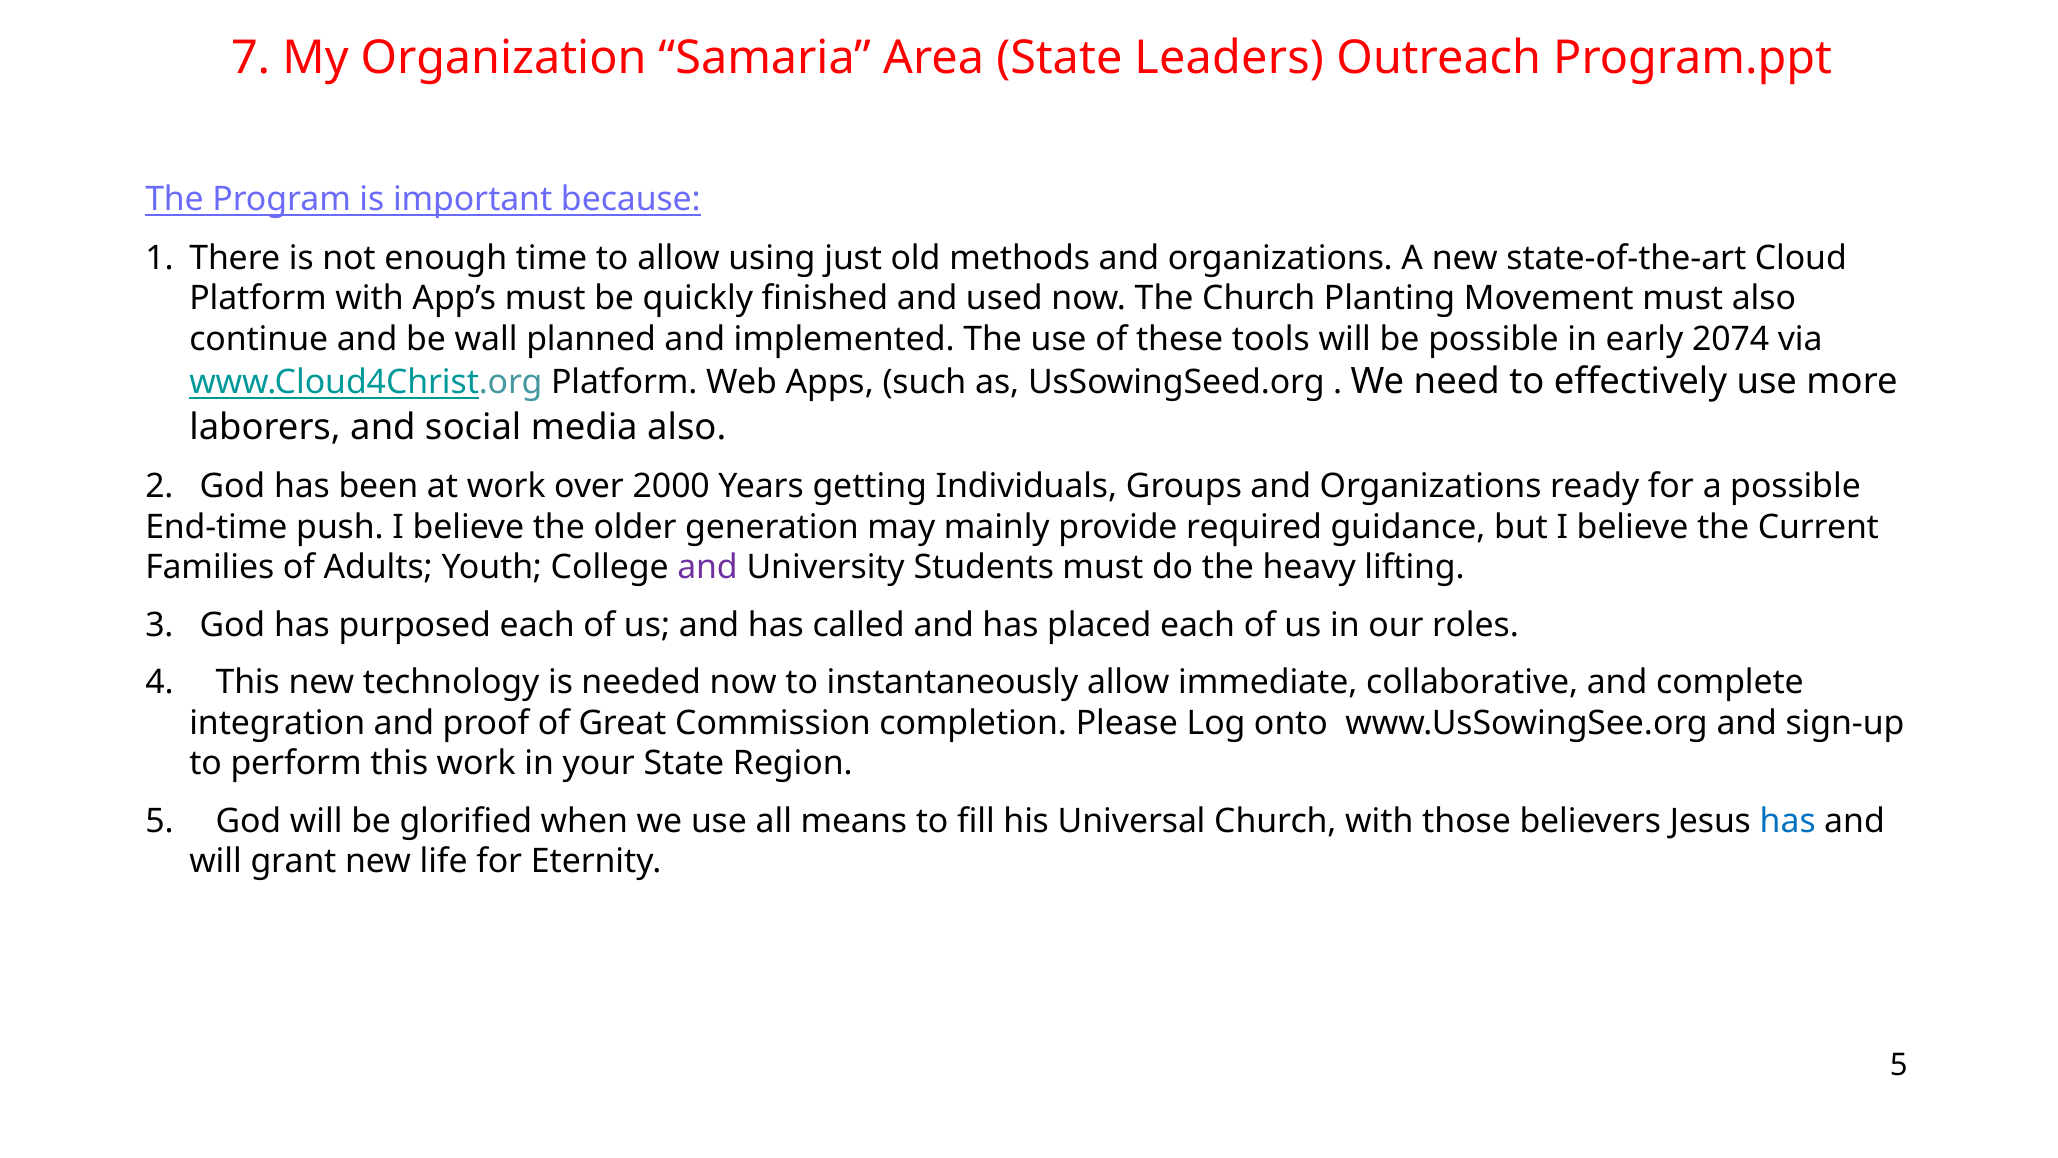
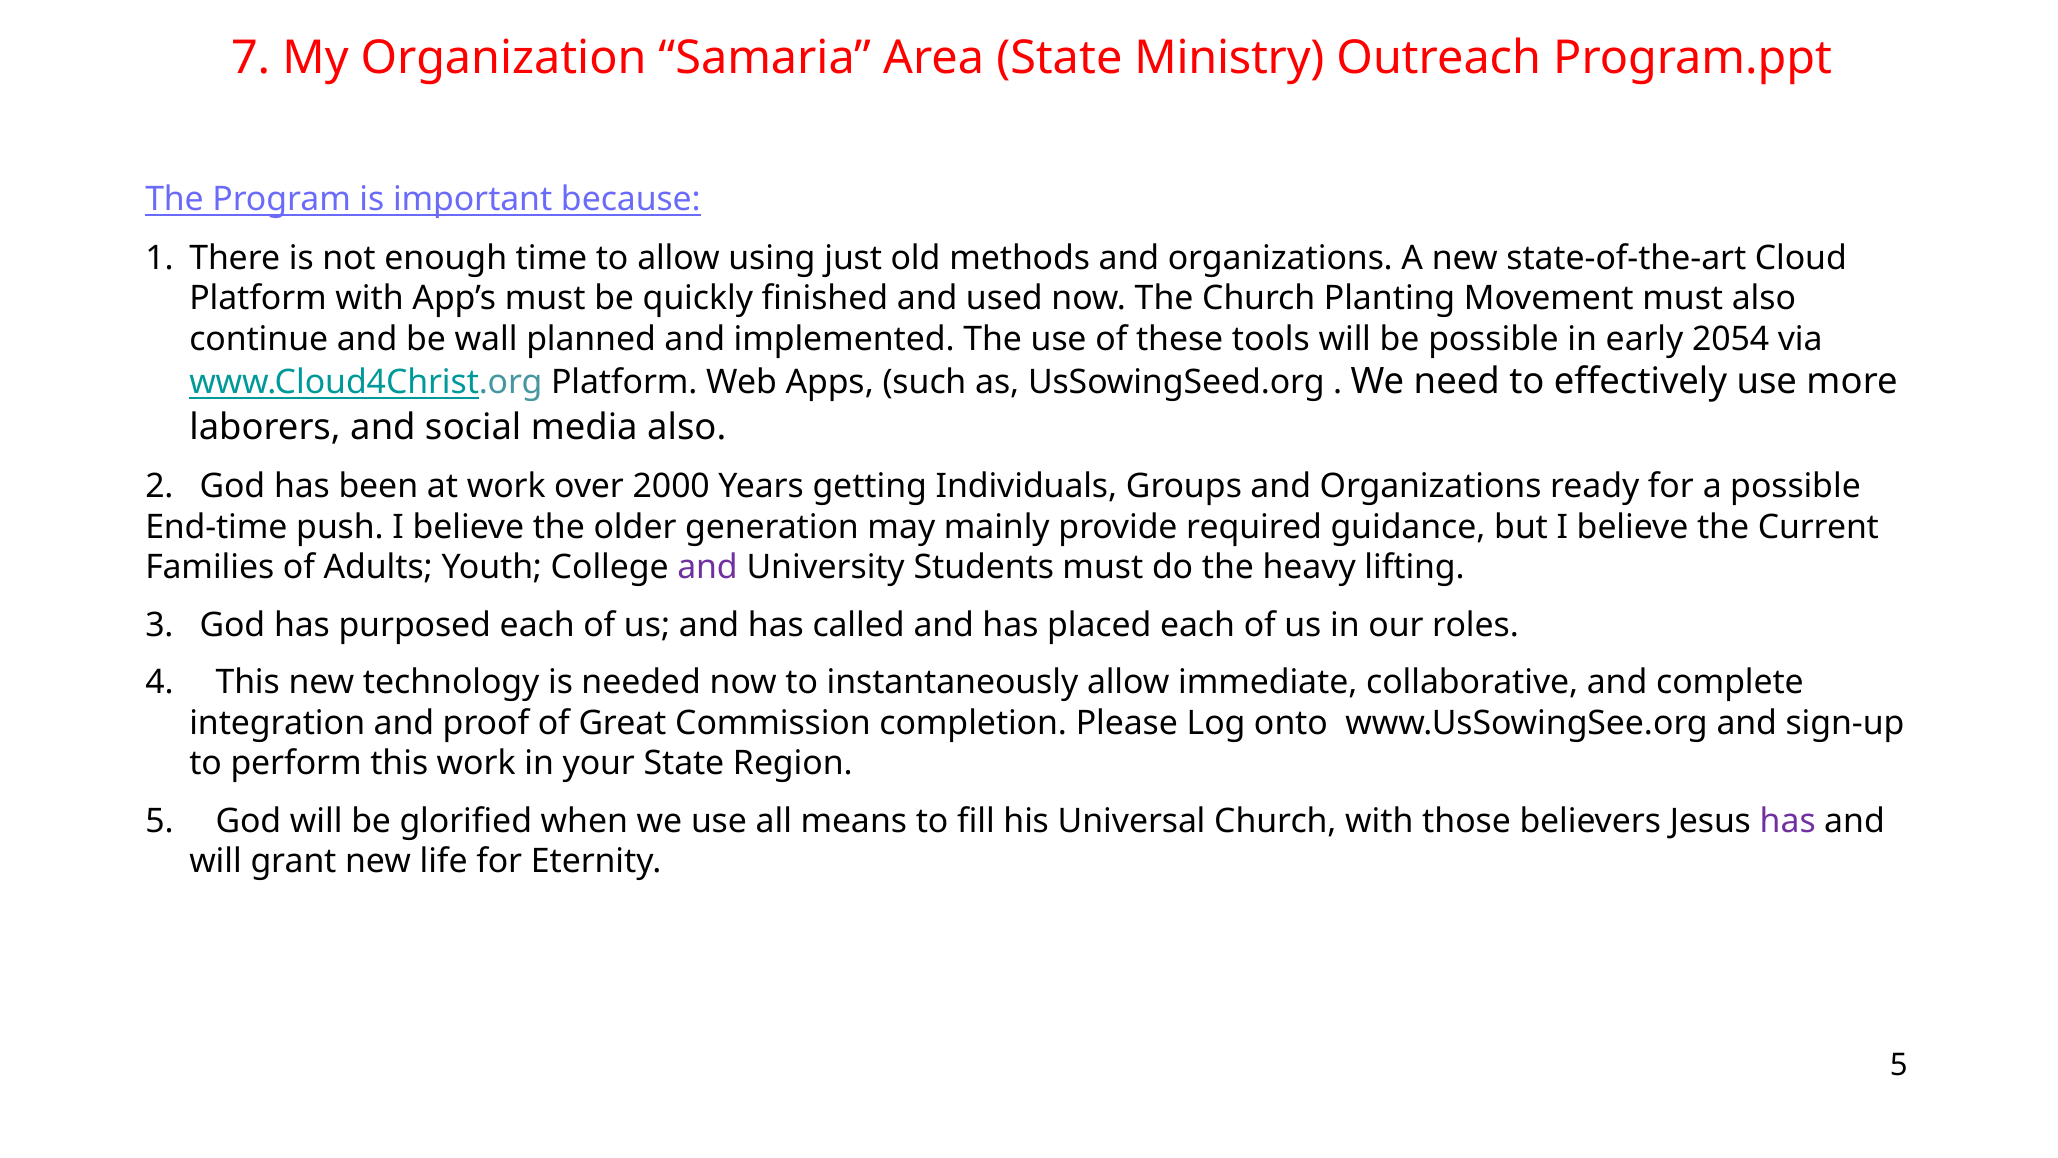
Leaders: Leaders -> Ministry
2074: 2074 -> 2054
has at (1788, 821) colour: blue -> purple
